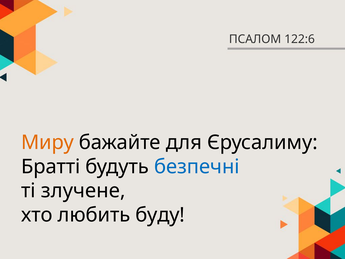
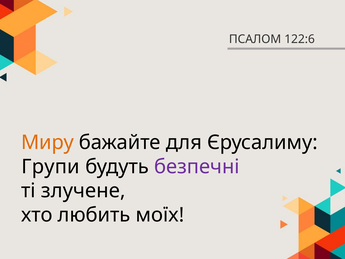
Братті: Братті -> Групи
безпечні colour: blue -> purple
буду: буду -> моїх
